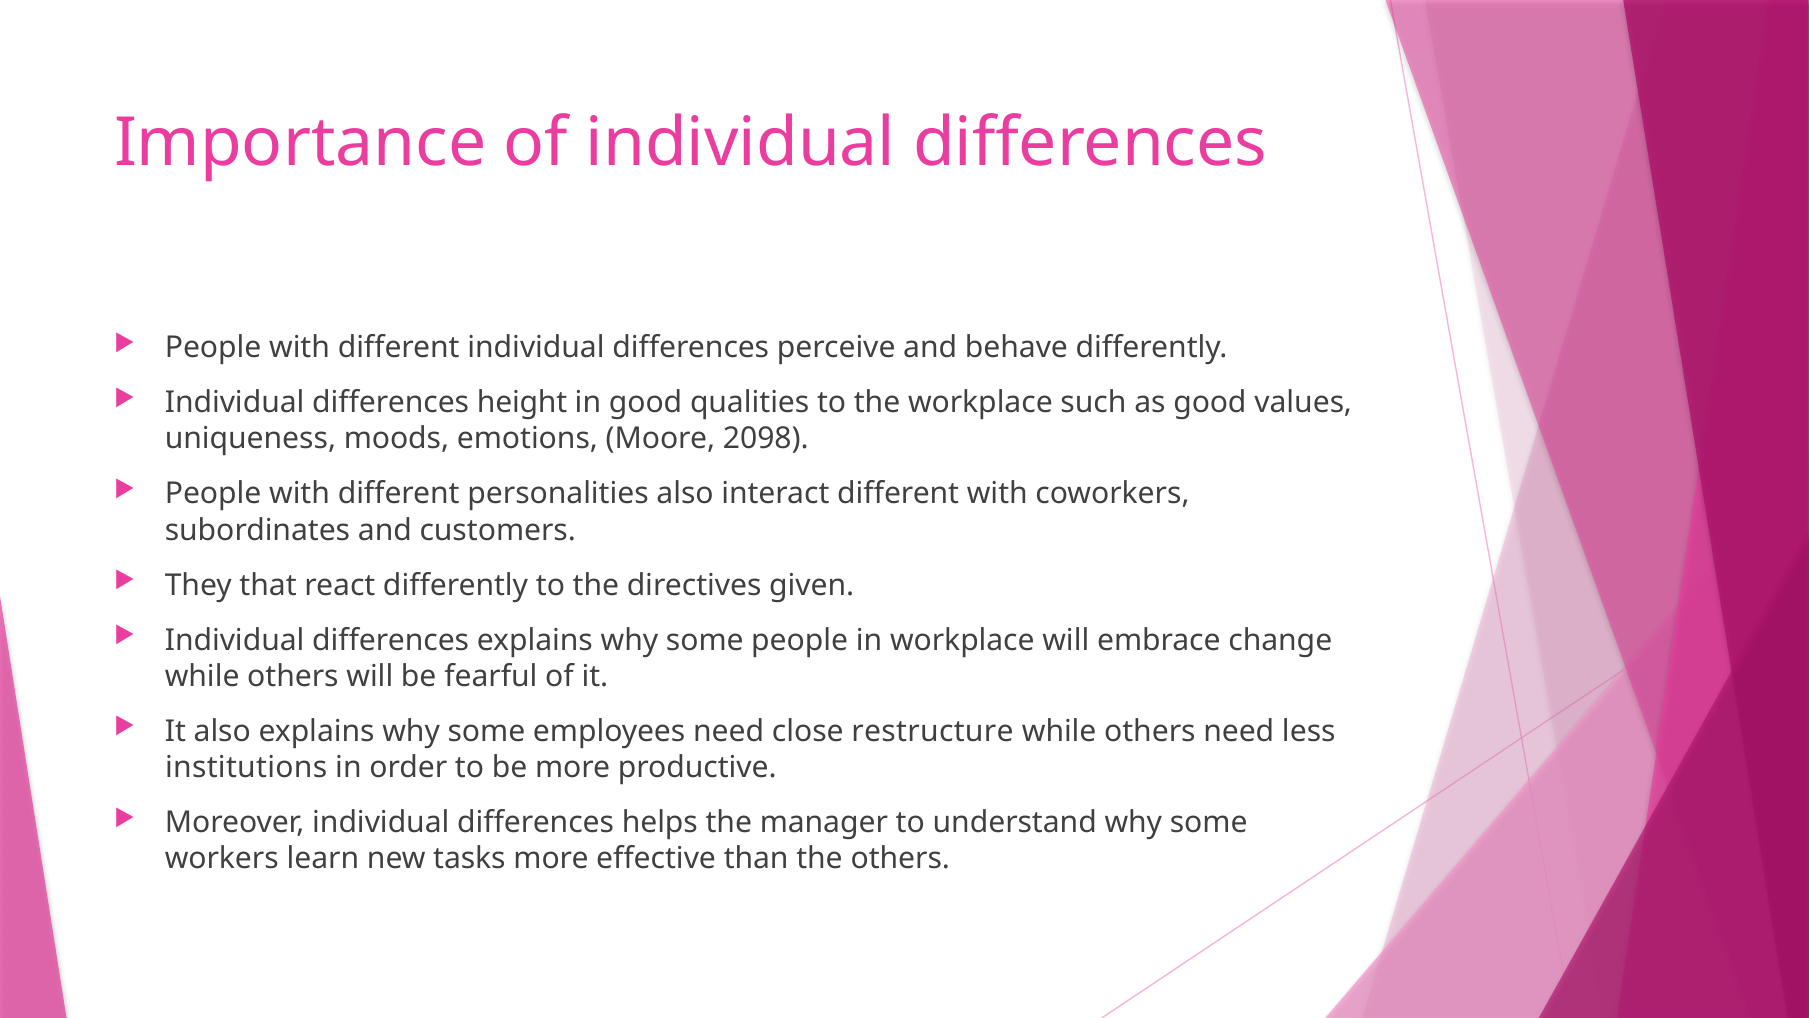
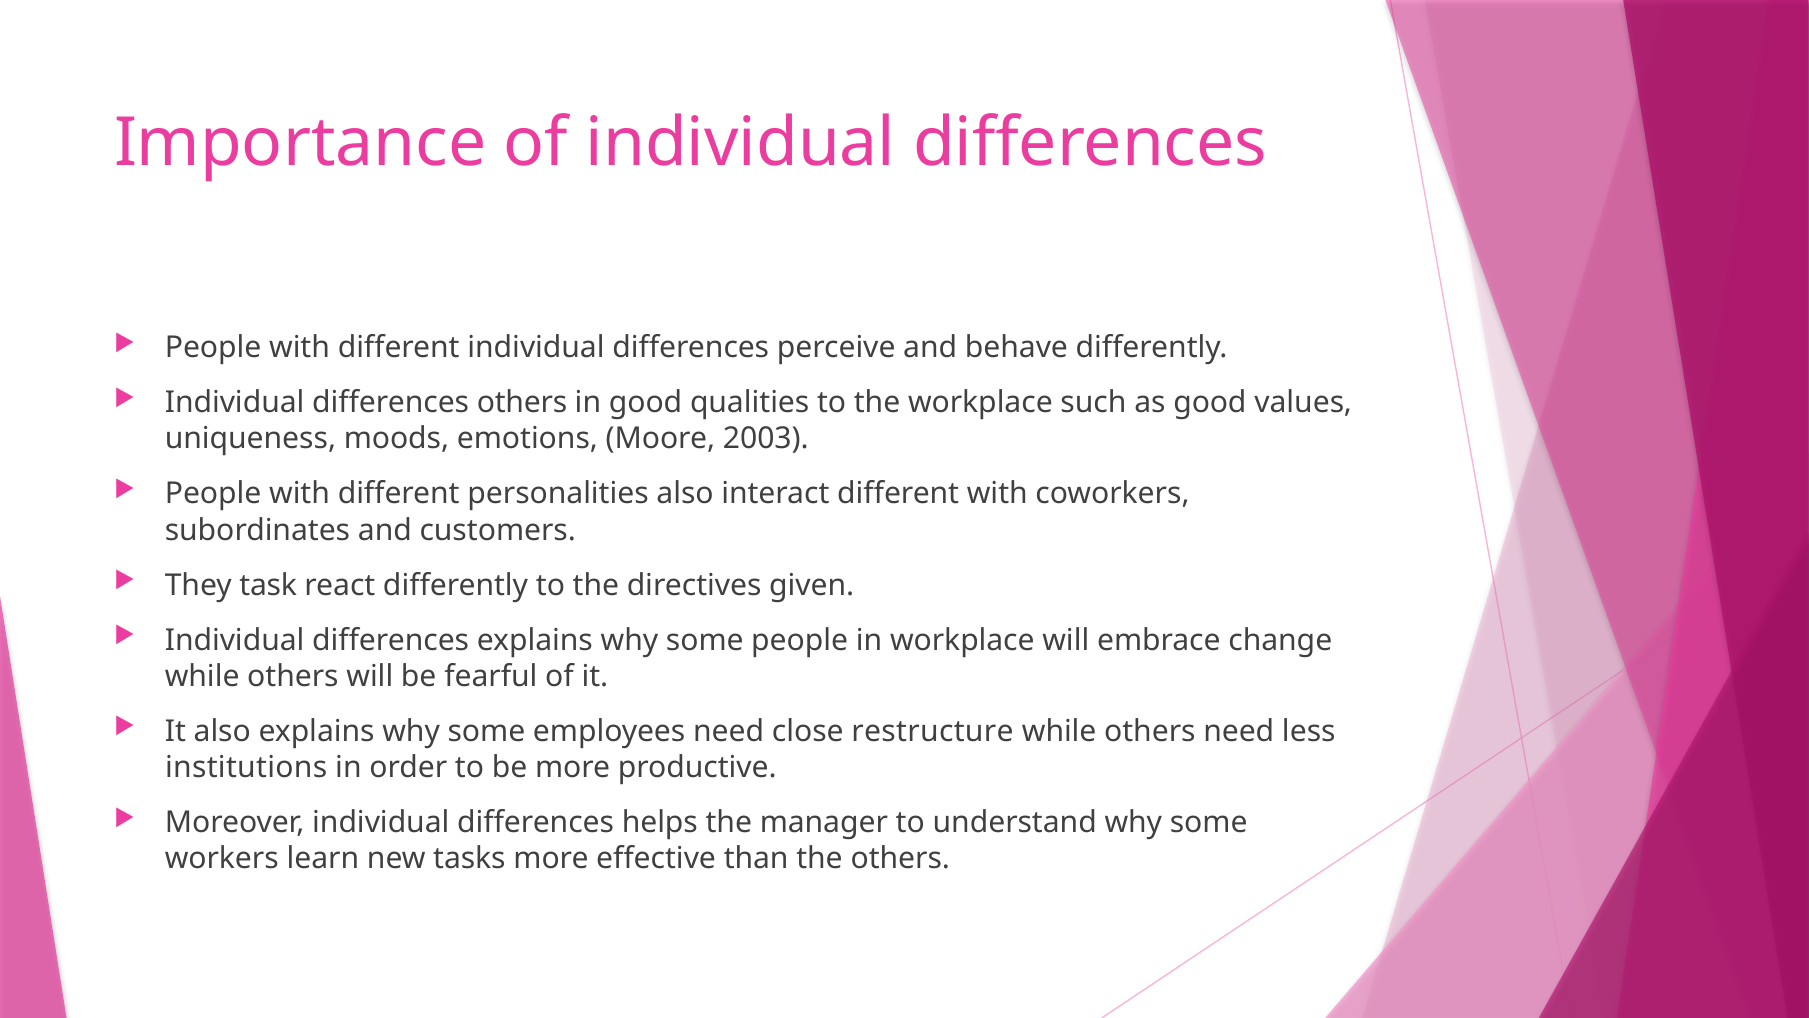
differences height: height -> others
2098: 2098 -> 2003
that: that -> task
